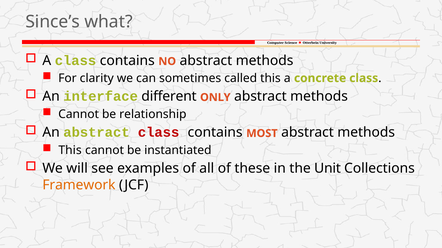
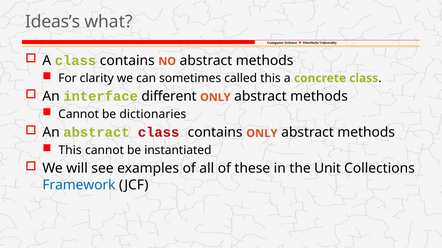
Since’s: Since’s -> Ideas’s
relationship: relationship -> dictionaries
contains MOST: MOST -> ONLY
Framework colour: orange -> blue
